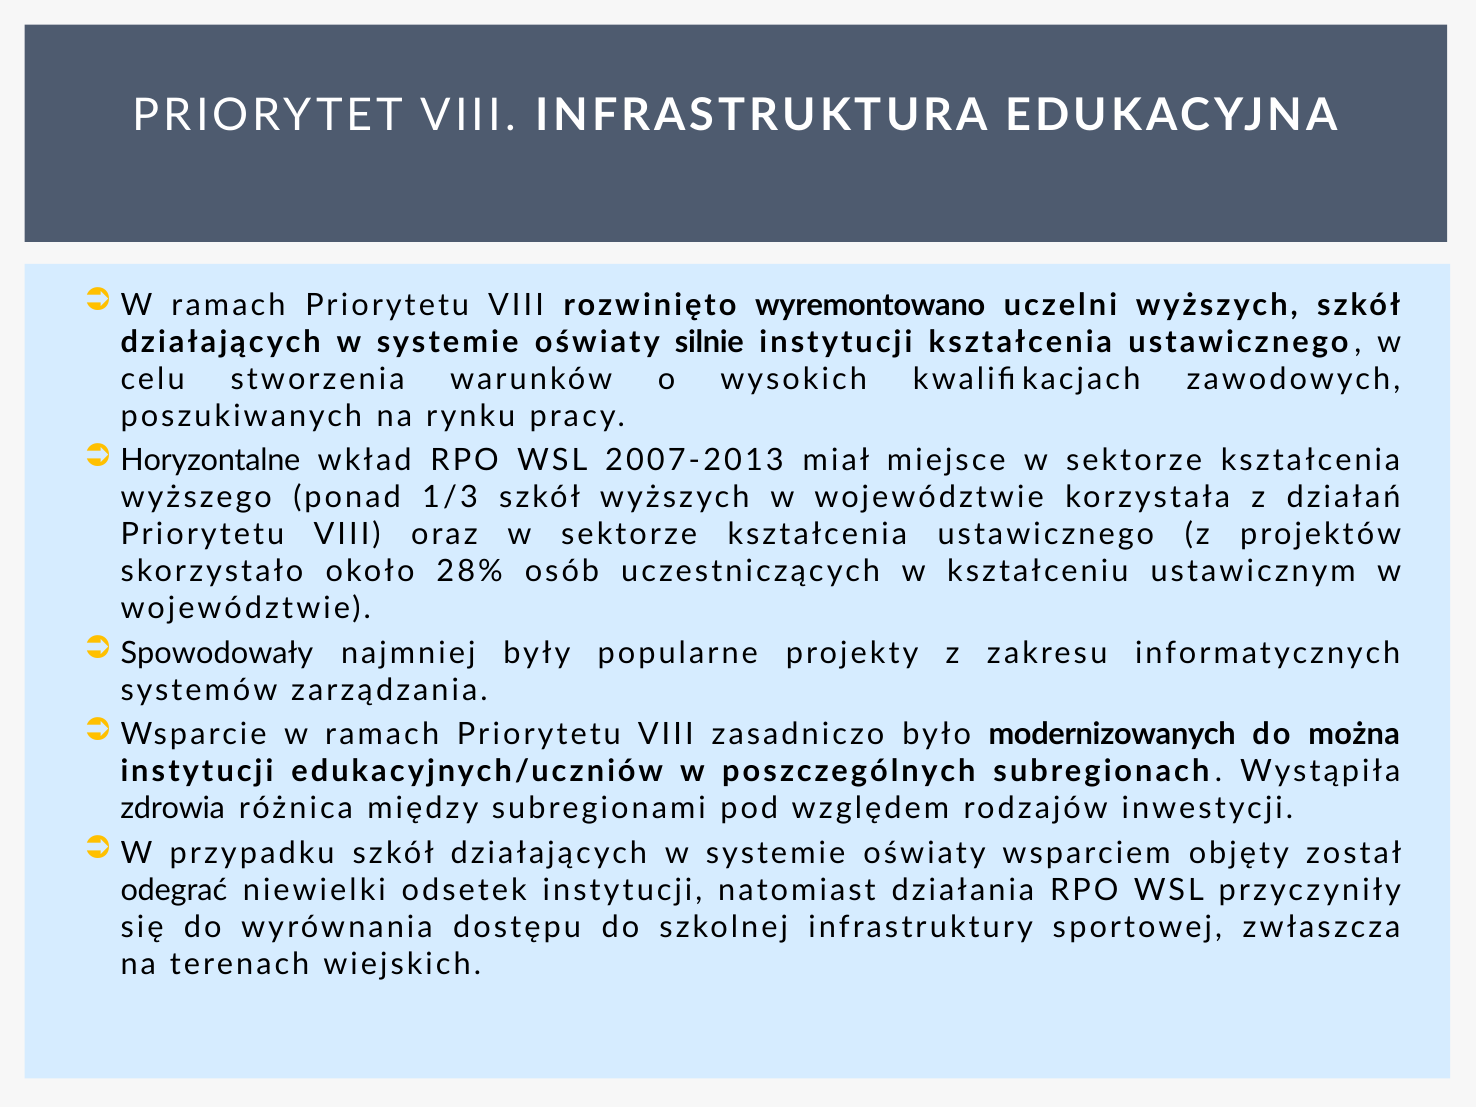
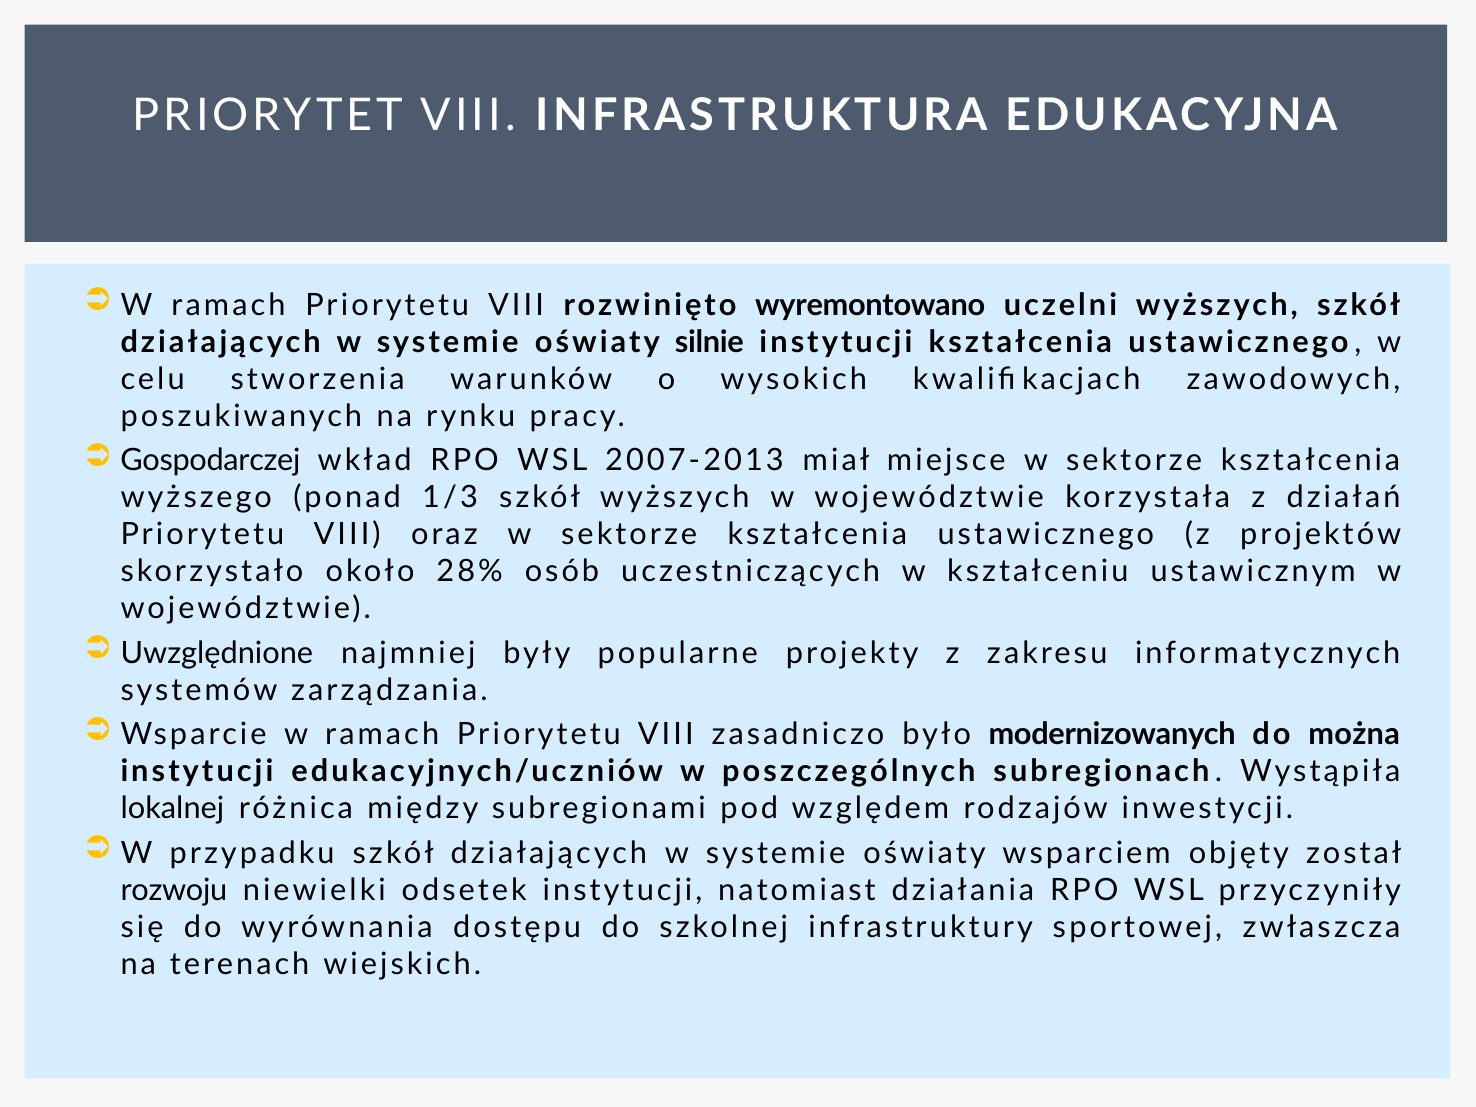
Horyzontalne: Horyzontalne -> Gospodarczej
Spowodowały: Spowodowały -> Uwzględnione
zdrowia: zdrowia -> lokalnej
odegrać: odegrać -> rozwoju
